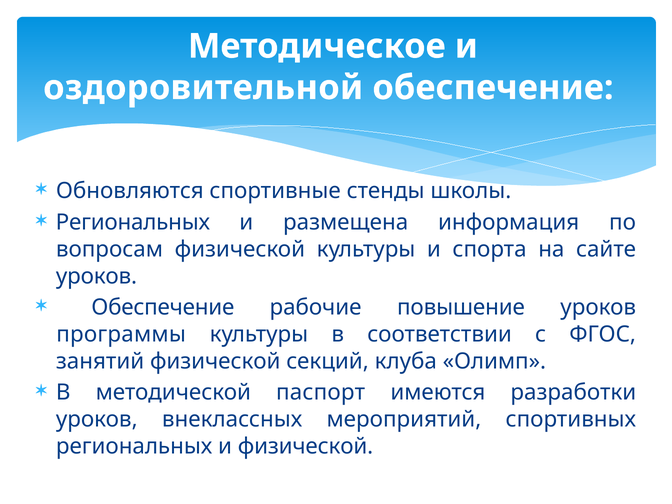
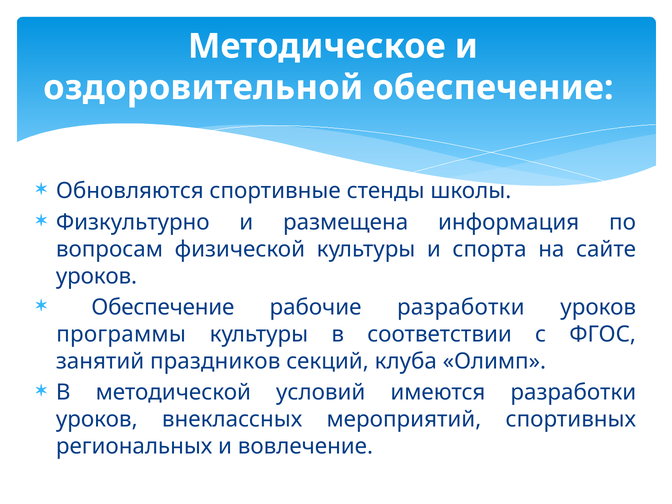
Региональных at (133, 222): Региональных -> Физкультурно
рабочие повышение: повышение -> разработки
занятий физической: физической -> праздников
паспорт: паспорт -> условий
и физической: физической -> вовлечение
